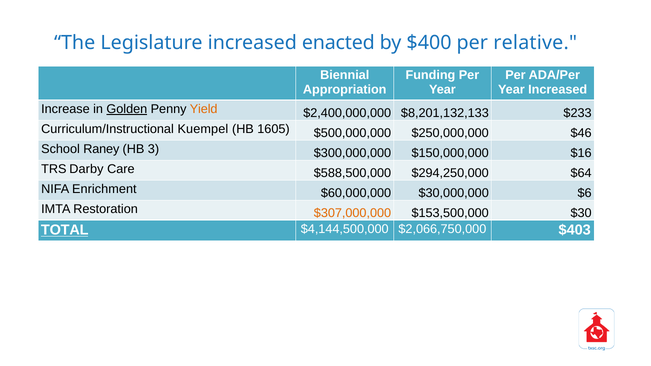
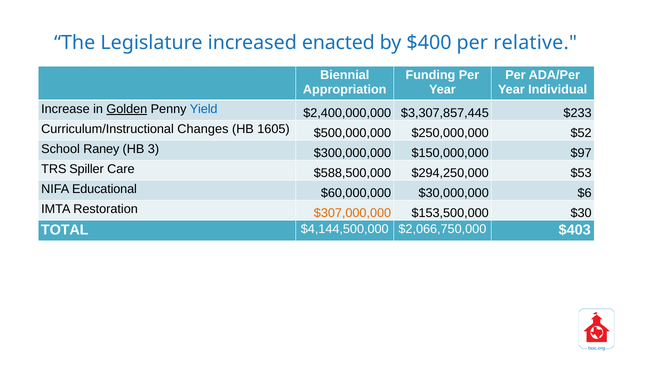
Year Increased: Increased -> Individual
Yield colour: orange -> blue
$8,201,132,133: $8,201,132,133 -> $3,307,857,445
Kuempel: Kuempel -> Changes
$46: $46 -> $52
$16: $16 -> $97
Darby: Darby -> Spiller
$64: $64 -> $53
Enrichment: Enrichment -> Educational
TOTAL underline: present -> none
